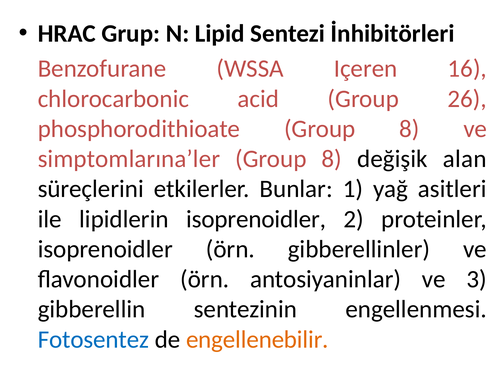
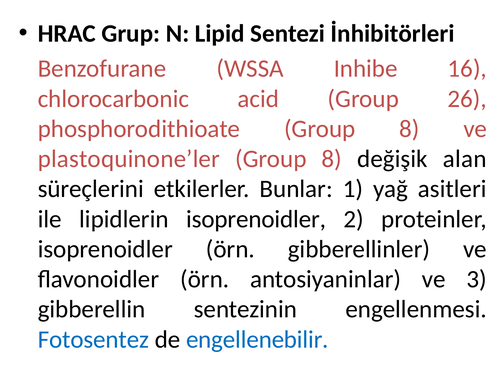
Içeren: Içeren -> Inhibe
simptomlarına’ler: simptomlarına’ler -> plastoquinone’ler
engellenebilir colour: orange -> blue
